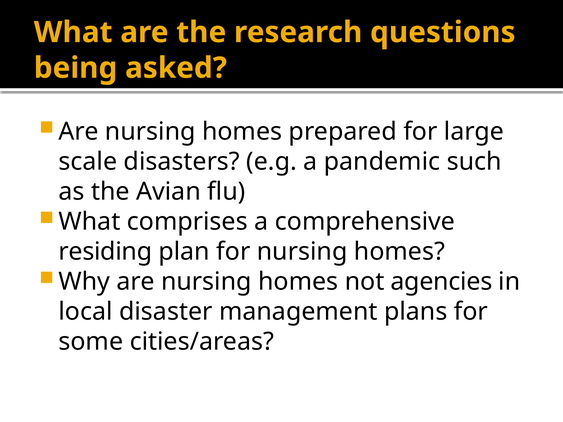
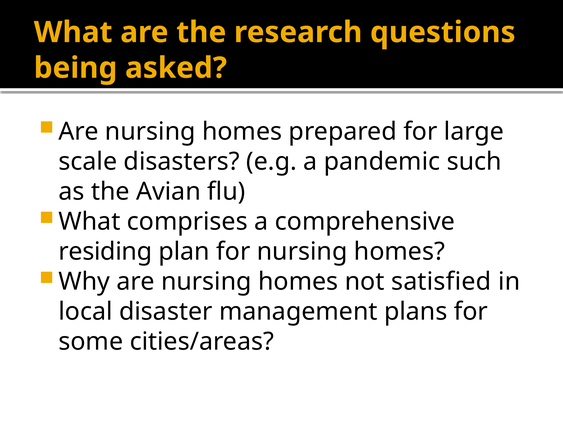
agencies: agencies -> satisfied
